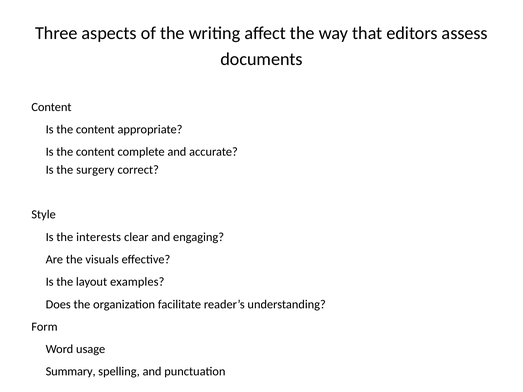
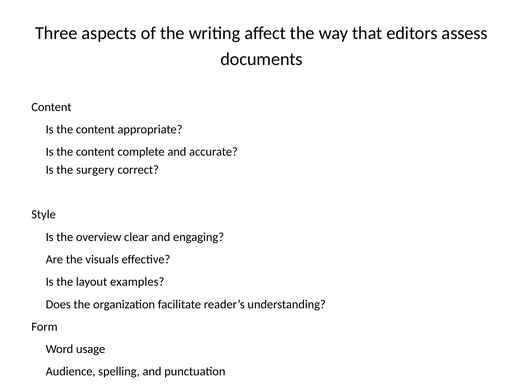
interests: interests -> overview
Summary: Summary -> Audience
